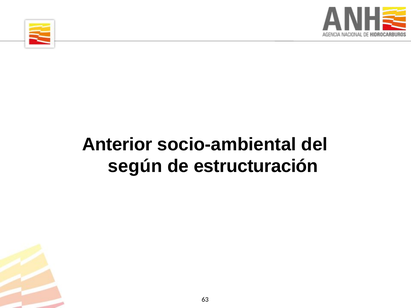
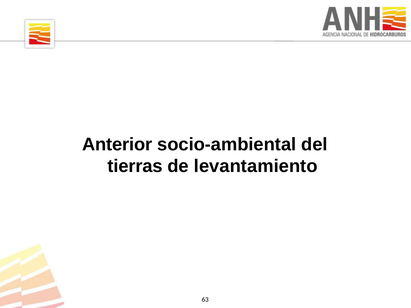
según: según -> tierras
estructuración: estructuración -> levantamiento
